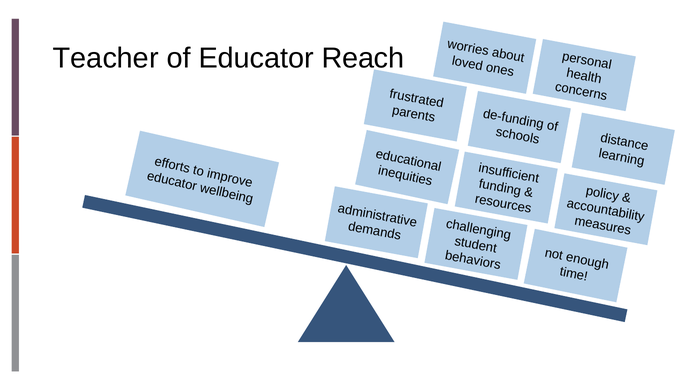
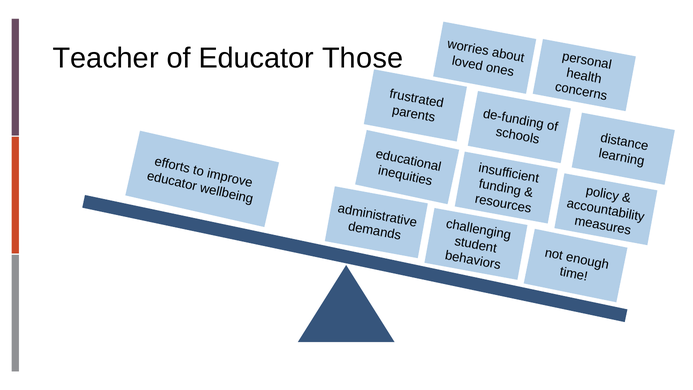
Reach: Reach -> Those
